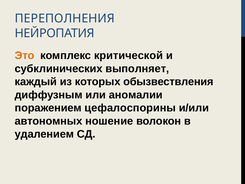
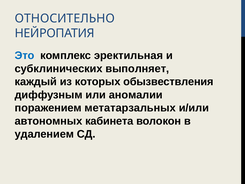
ПЕРЕПОЛНЕНИЯ: ПЕРЕПОЛНЕНИЯ -> ОТНОСИТЕЛЬНО
Это colour: orange -> blue
критической: критической -> эректильная
цефалоспорины: цефалоспорины -> метатарзальных
ношение: ношение -> кабинета
